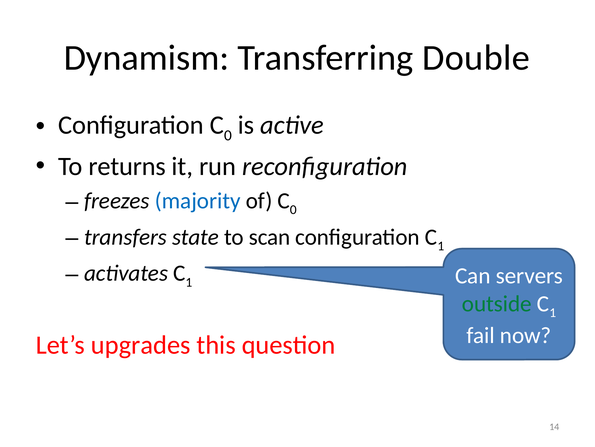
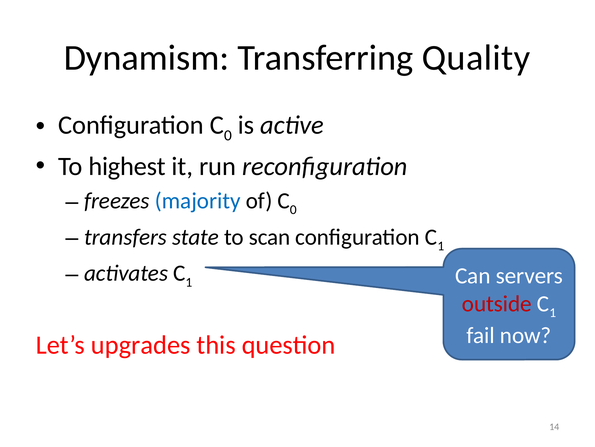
Double: Double -> Quality
returns: returns -> highest
outside colour: green -> red
